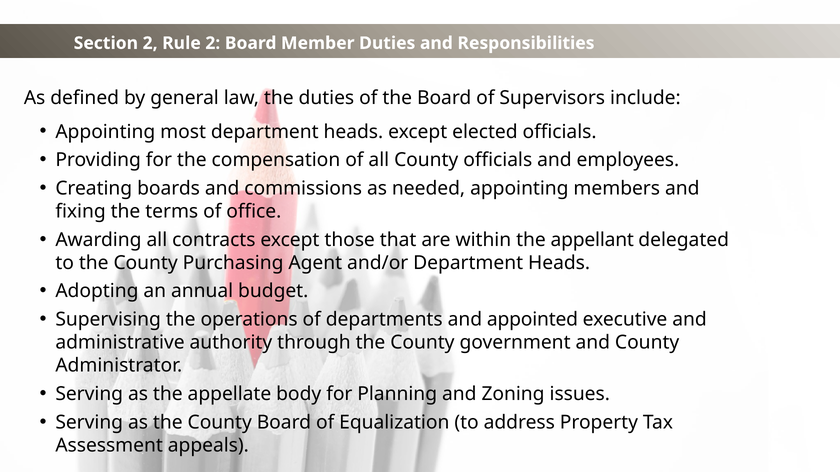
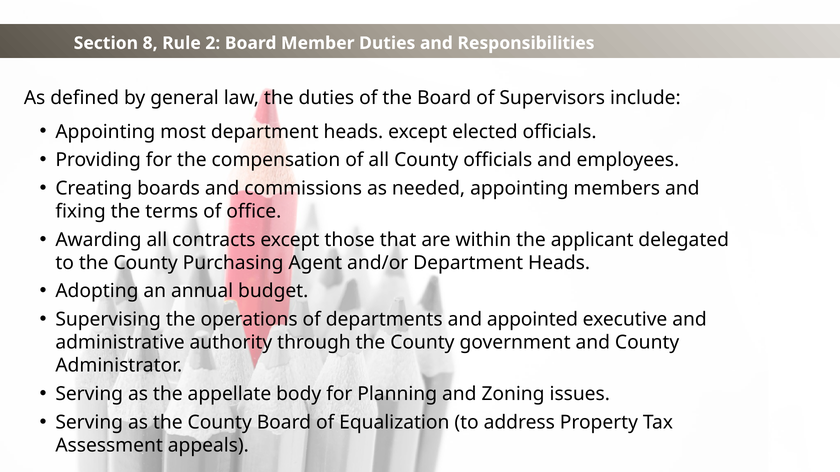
Section 2: 2 -> 8
appellant: appellant -> applicant
